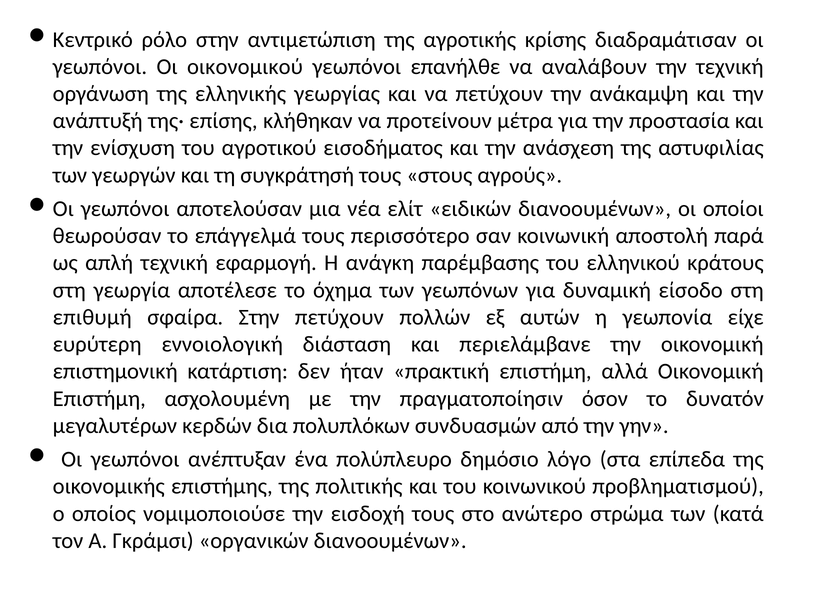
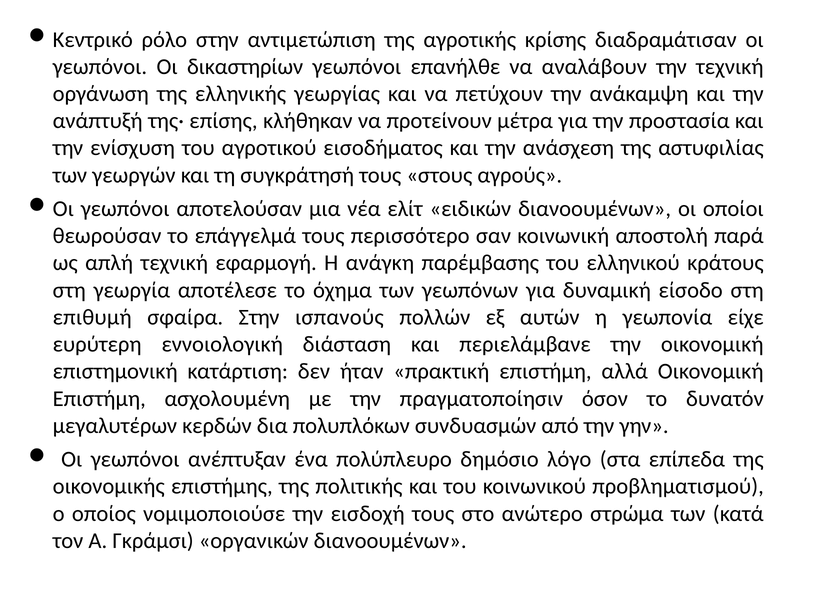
οικονομικού: οικονομικού -> δικαστηρίων
Στην πετύχουν: πετύχουν -> ισπανούς
